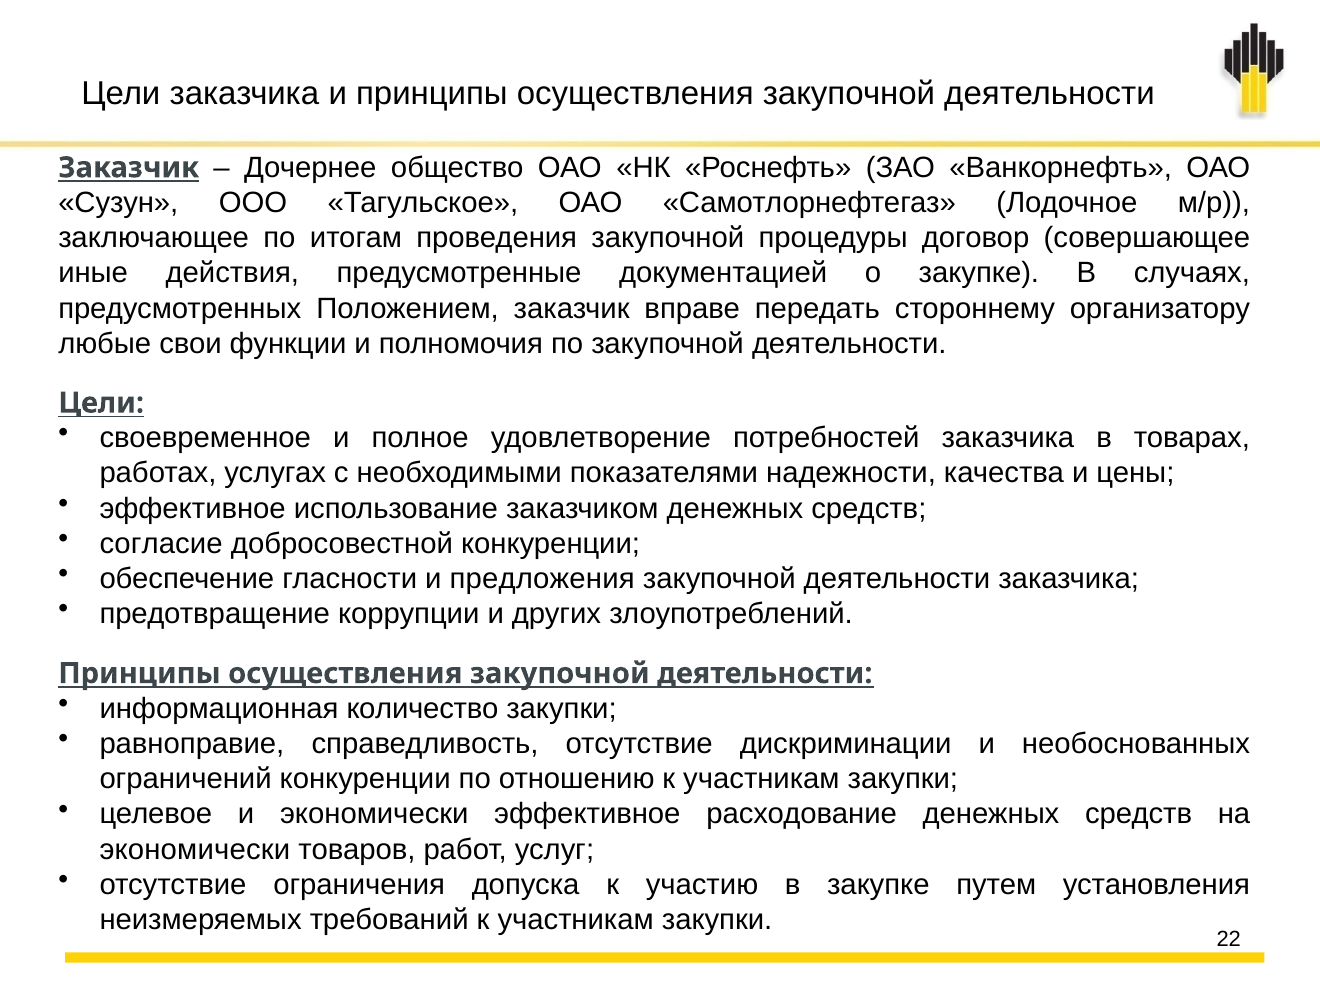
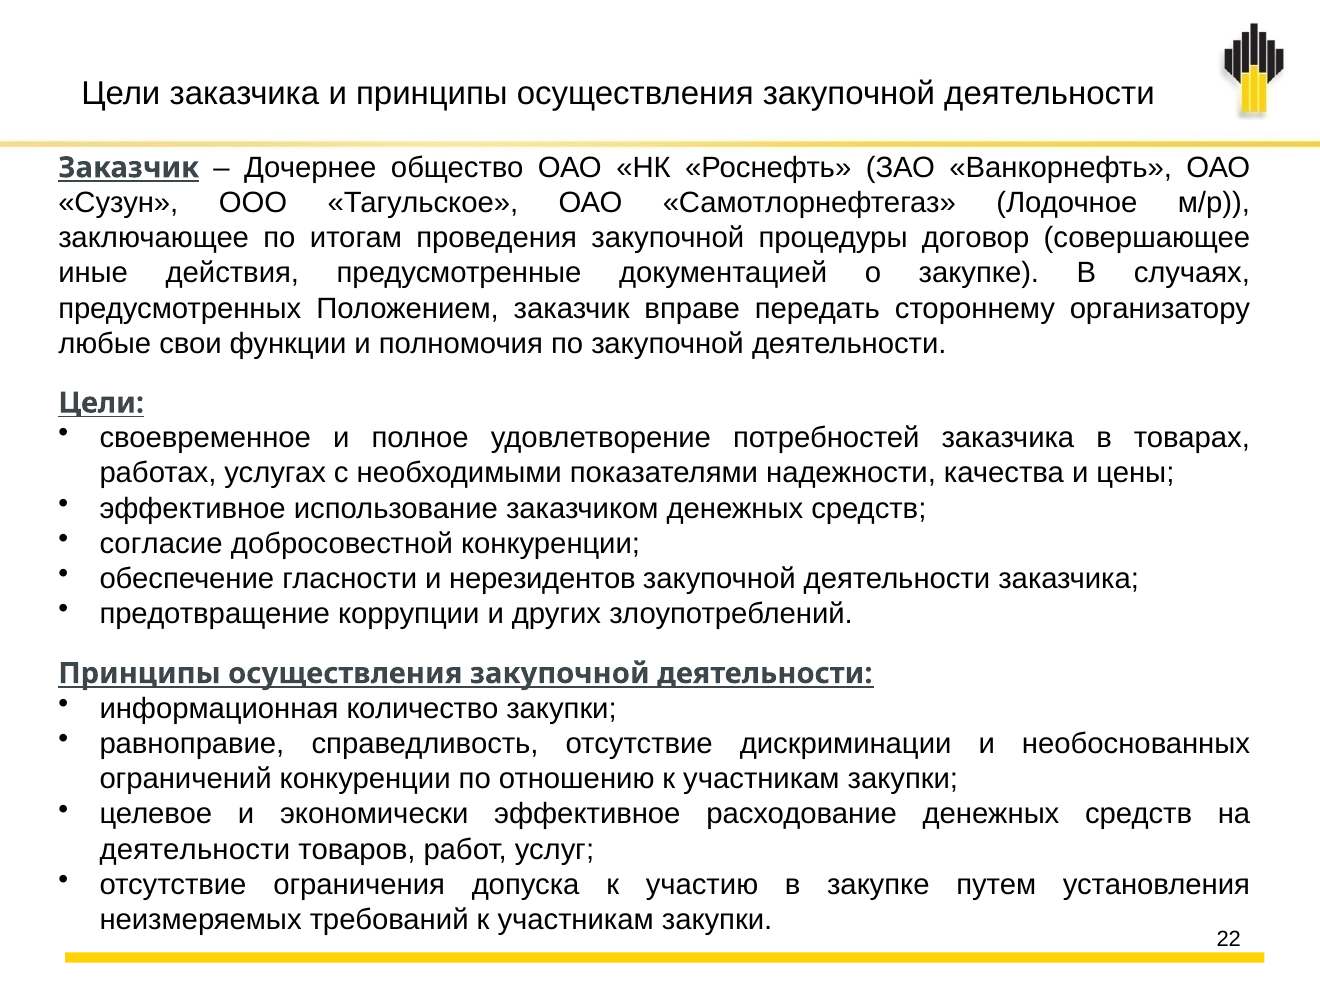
предложения: предложения -> нерезидентов
экономически at (195, 849): экономически -> деятельности
